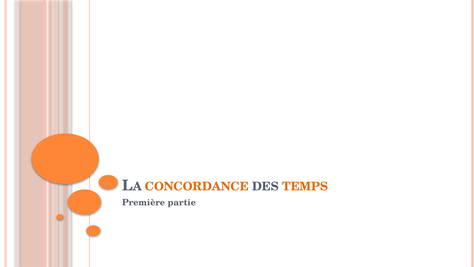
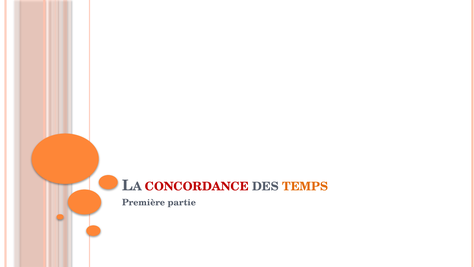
CONCORDANCE colour: orange -> red
